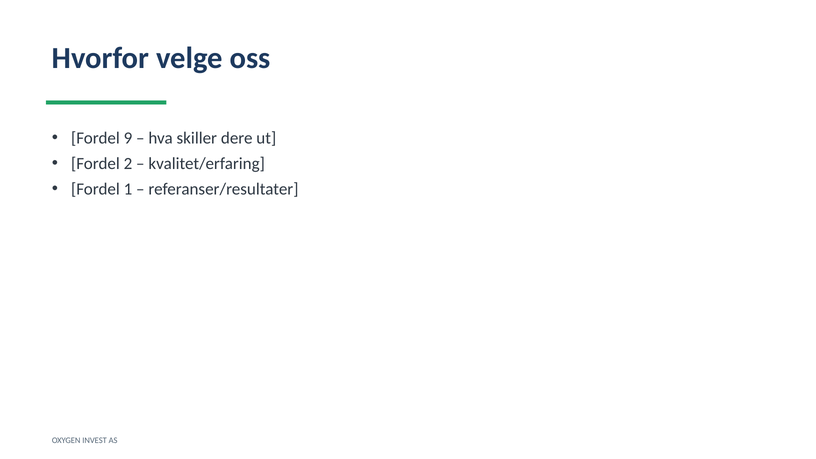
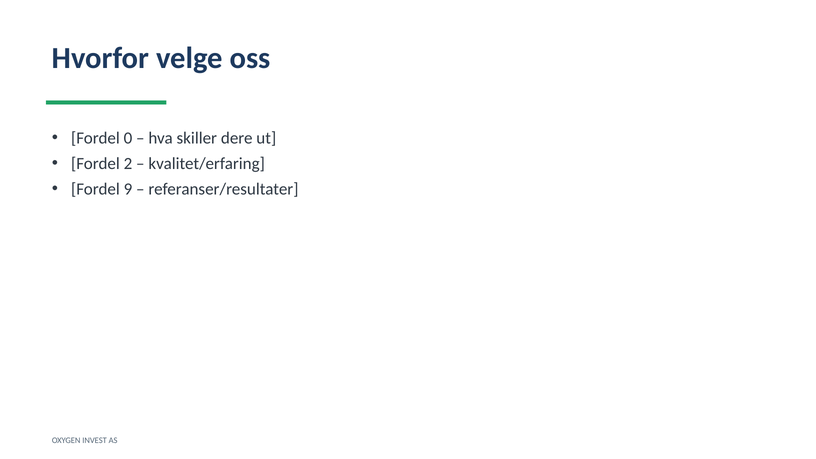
9: 9 -> 0
1: 1 -> 9
